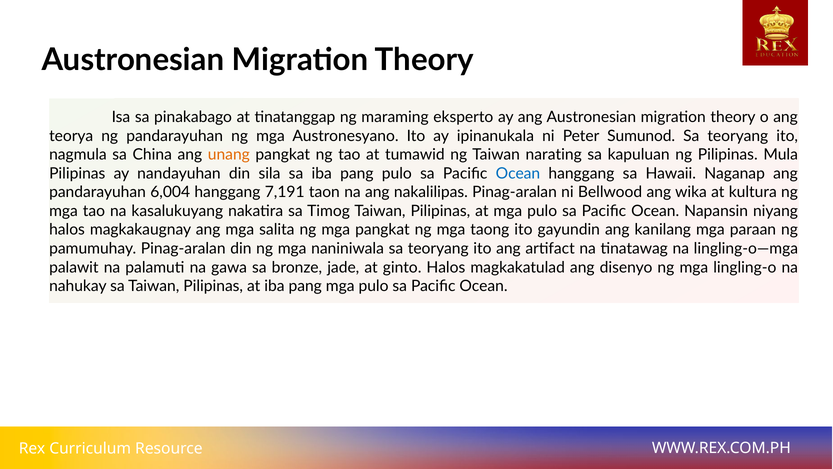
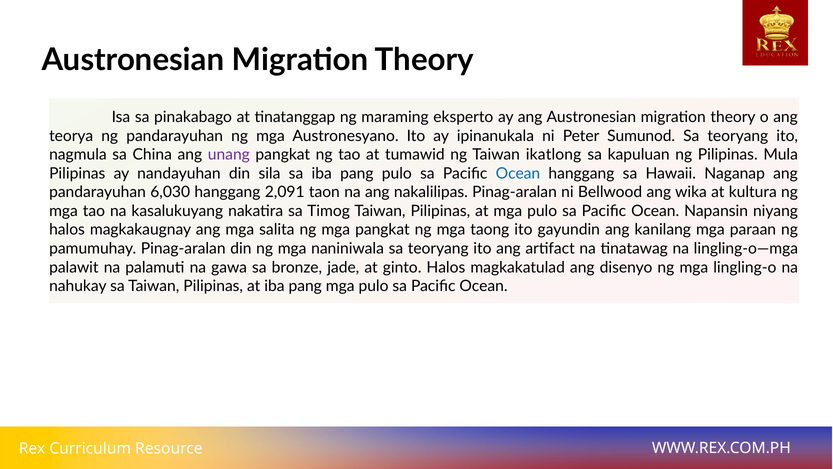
unang colour: orange -> purple
narating: narating -> ikatlong
6,004: 6,004 -> 6,030
7,191: 7,191 -> 2,091
